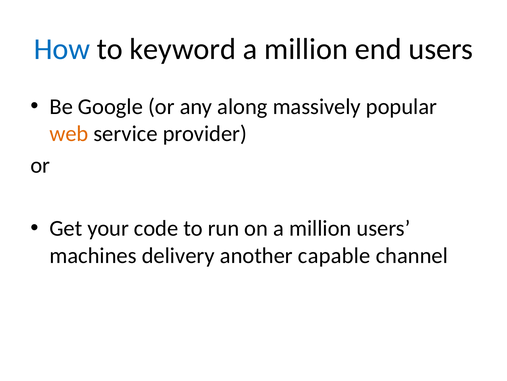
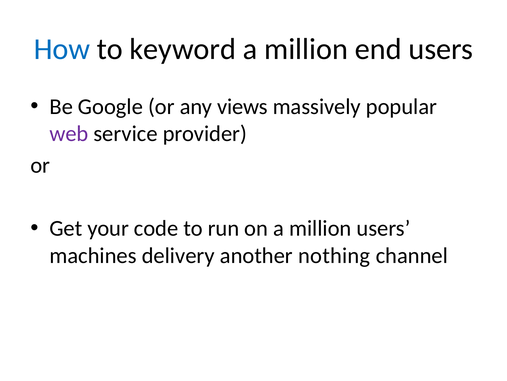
along: along -> views
web colour: orange -> purple
capable: capable -> nothing
